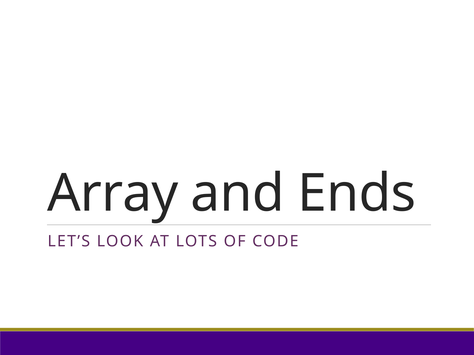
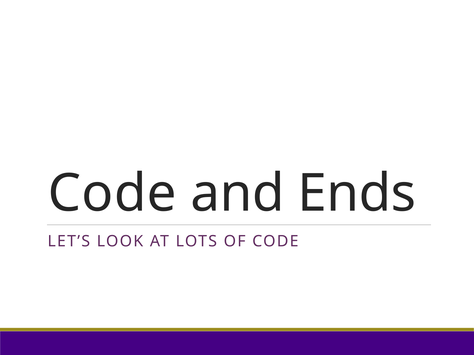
Array at (113, 194): Array -> Code
